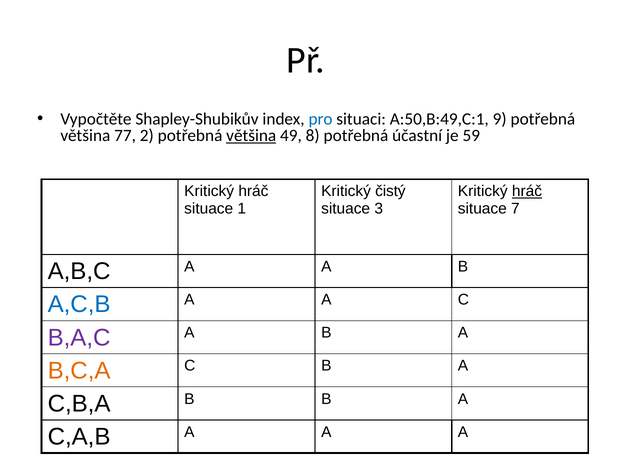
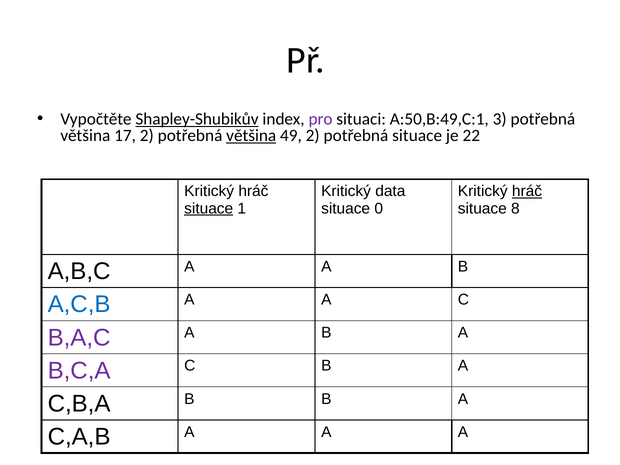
Shapley-Shubikův underline: none -> present
pro colour: blue -> purple
9: 9 -> 3
77: 77 -> 17
49 8: 8 -> 2
potřebná účastní: účastní -> situace
59: 59 -> 22
čistý: čistý -> data
situace at (209, 209) underline: none -> present
3: 3 -> 0
7: 7 -> 8
B,C,A colour: orange -> purple
